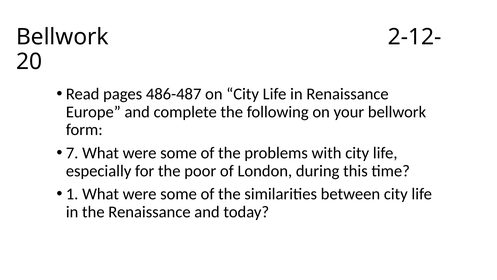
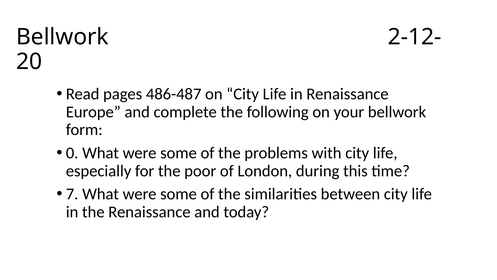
7: 7 -> 0
1: 1 -> 7
